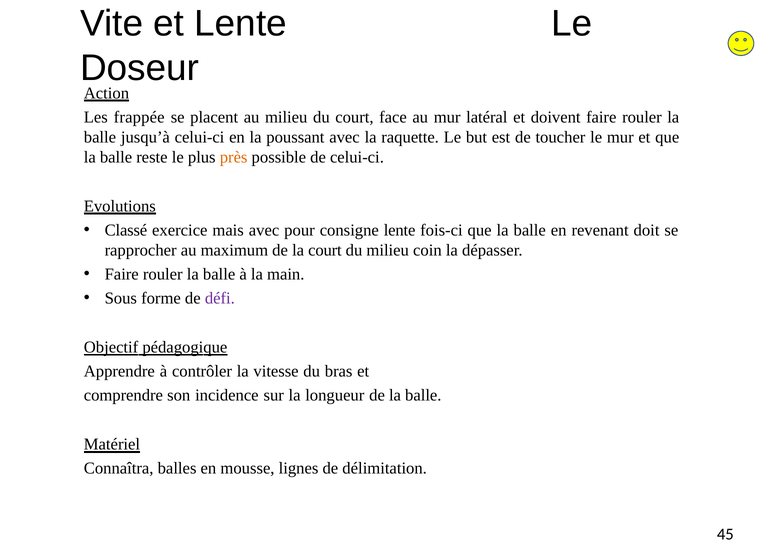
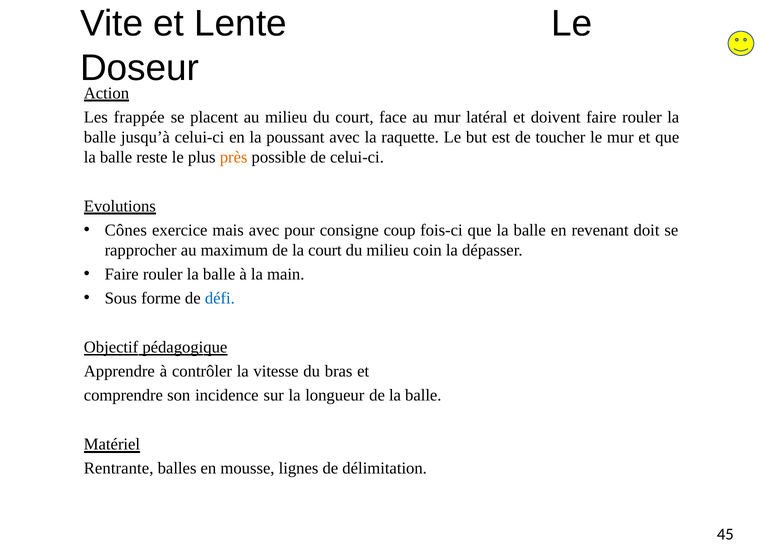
Classé: Classé -> Cônes
consigne lente: lente -> coup
défi colour: purple -> blue
Connaîtra: Connaîtra -> Rentrante
